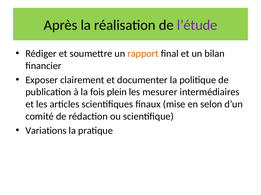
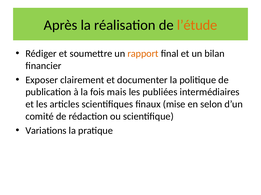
l’étude colour: purple -> orange
plein: plein -> mais
mesurer: mesurer -> publiées
